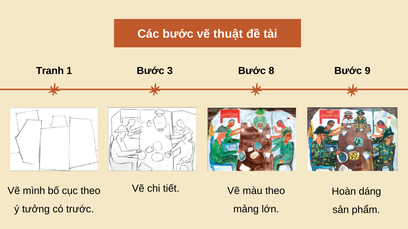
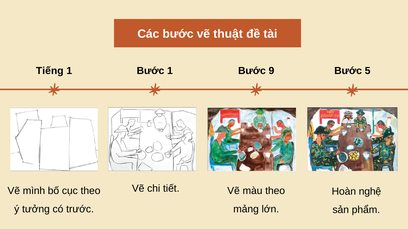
Tranh: Tranh -> Tiếng
Bước 3: 3 -> 1
8: 8 -> 9
9: 9 -> 5
dáng: dáng -> nghệ
